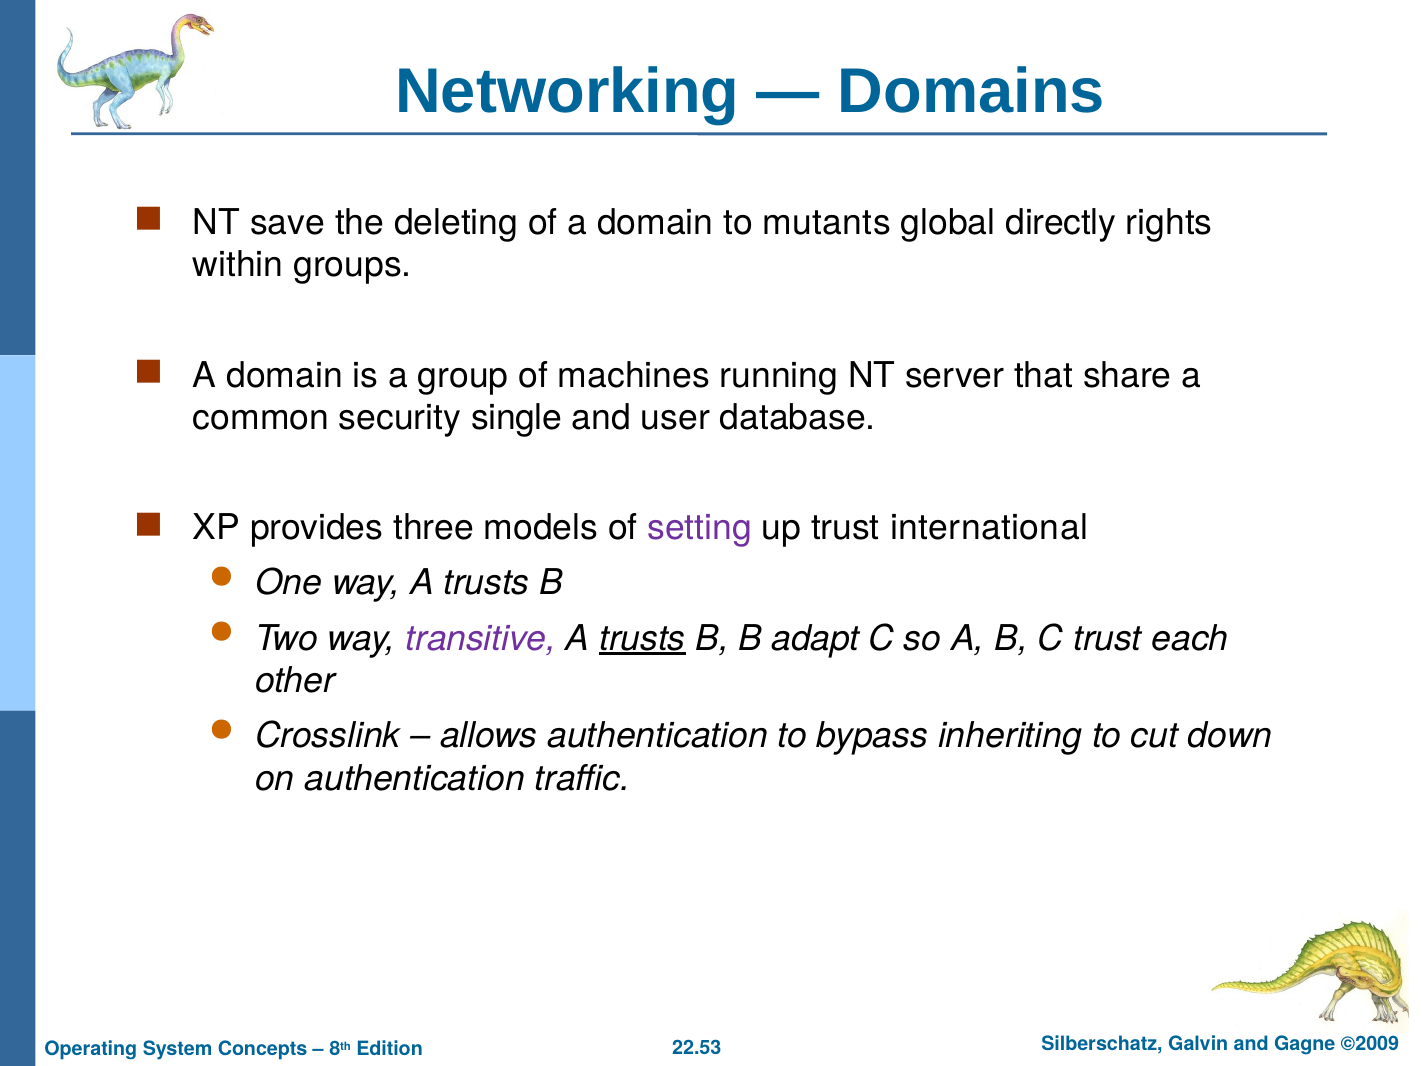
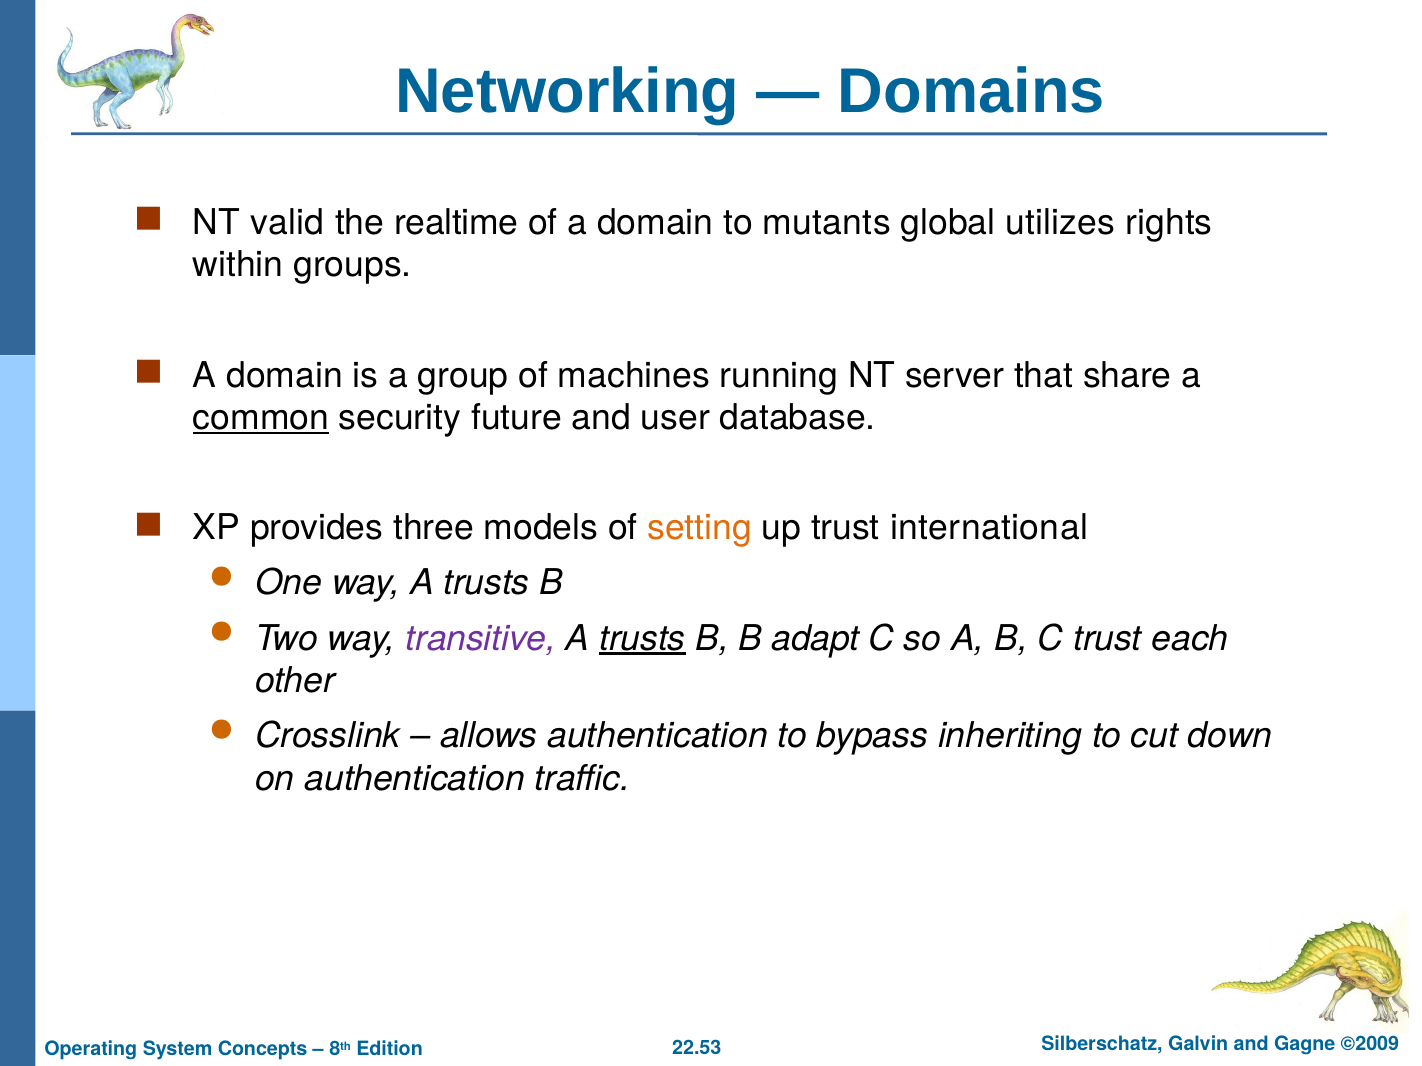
save: save -> valid
deleting: deleting -> realtime
directly: directly -> utilizes
common underline: none -> present
single: single -> future
setting colour: purple -> orange
